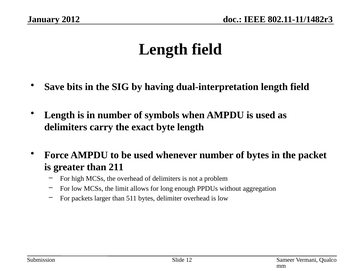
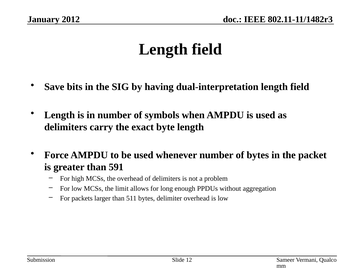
211: 211 -> 591
